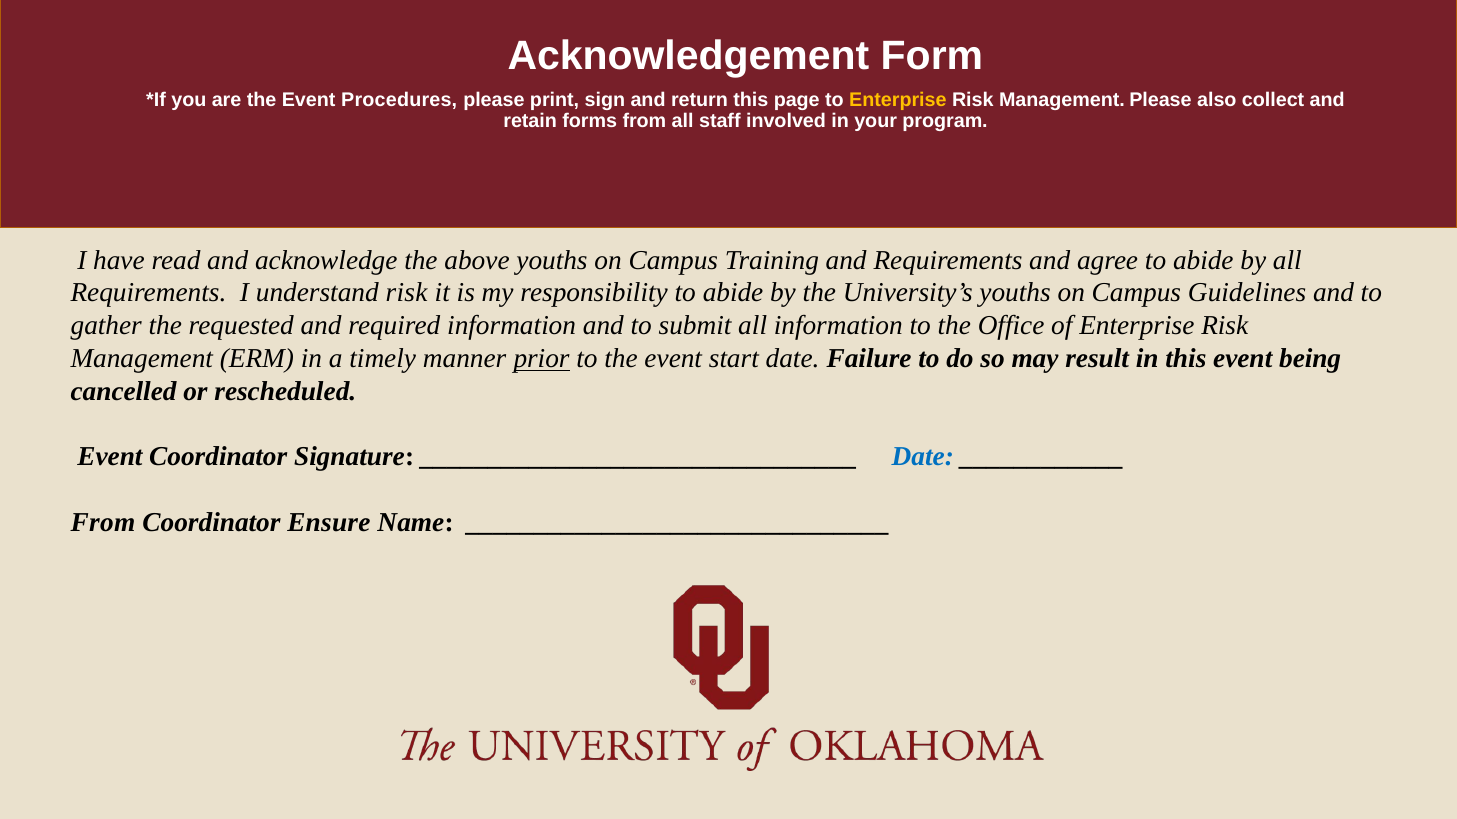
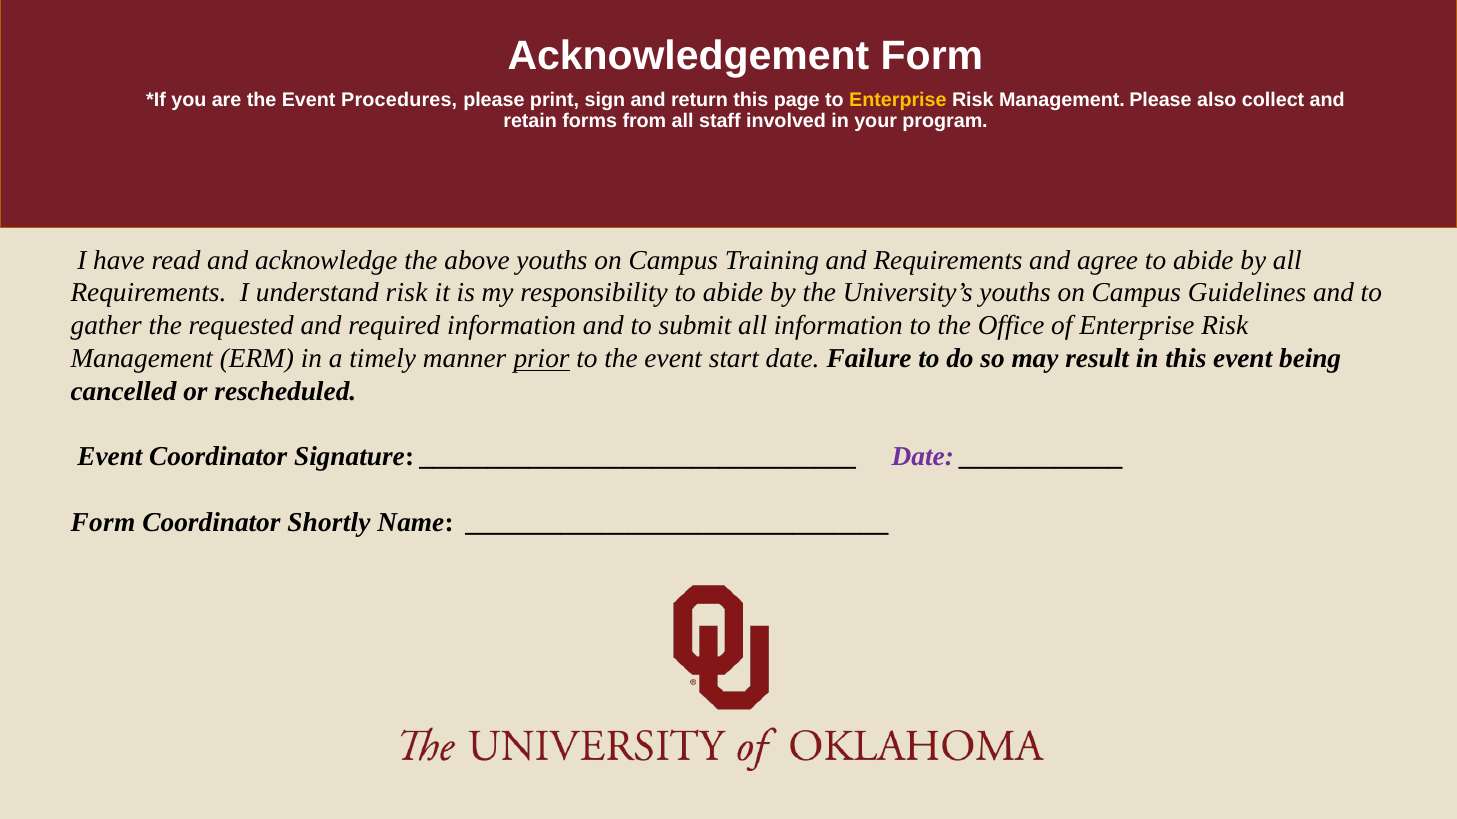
Date at (923, 457) colour: blue -> purple
From at (103, 522): From -> Form
Ensure: Ensure -> Shortly
